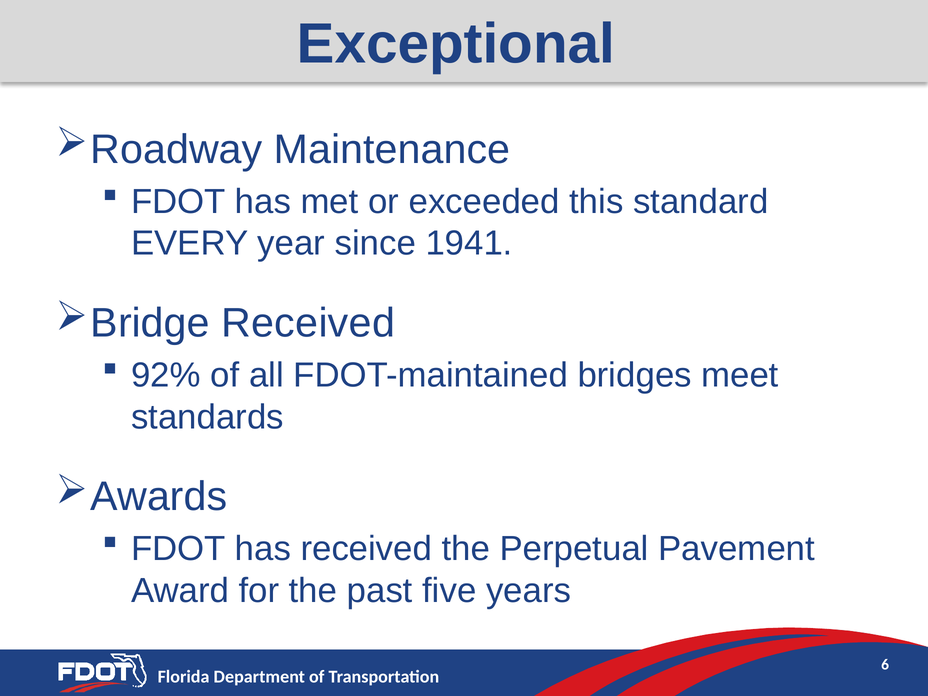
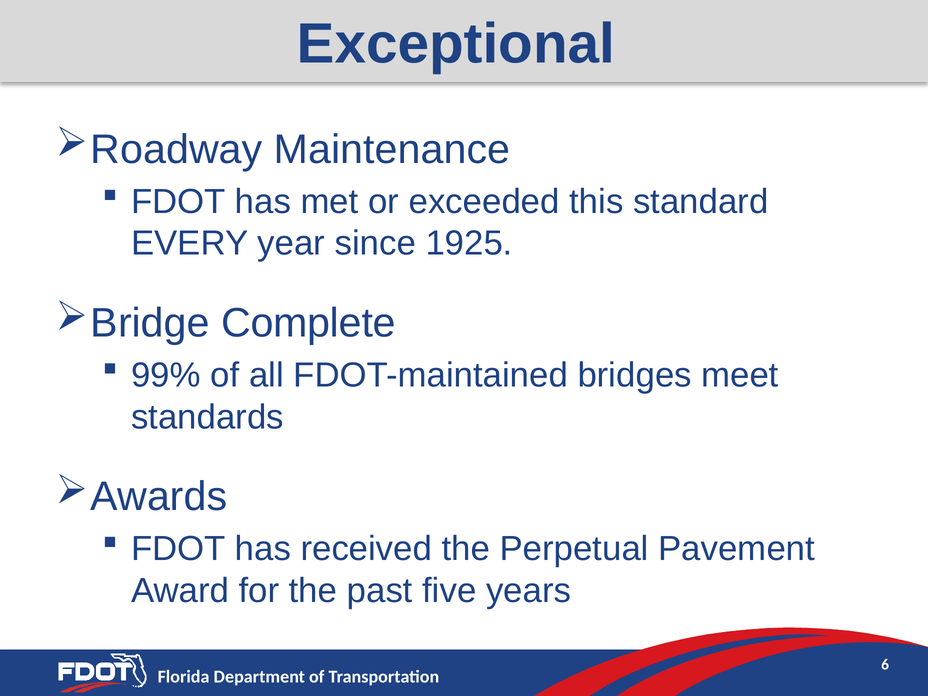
1941: 1941 -> 1925
Received at (308, 323): Received -> Complete
92%: 92% -> 99%
